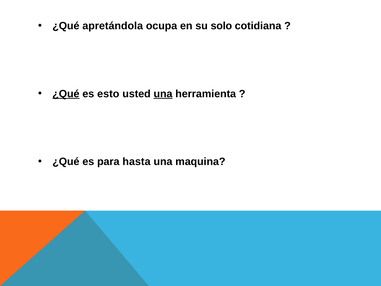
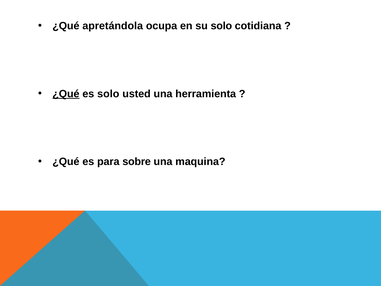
es esto: esto -> solo
una at (163, 94) underline: present -> none
hasta: hasta -> sobre
